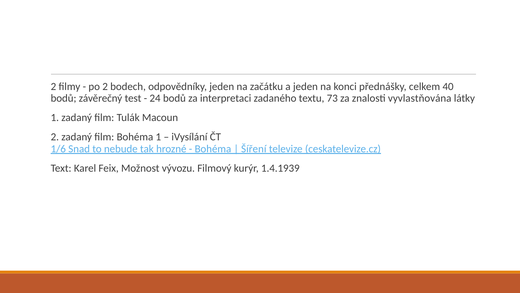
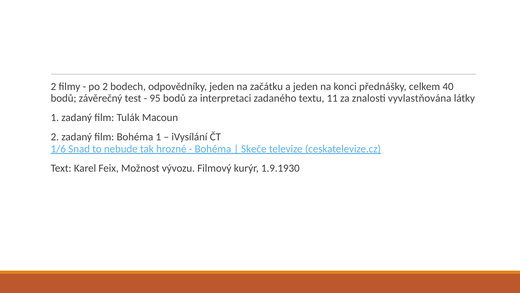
24: 24 -> 95
73: 73 -> 11
Šíření: Šíření -> Skeče
1.4.1939: 1.4.1939 -> 1.9.1930
